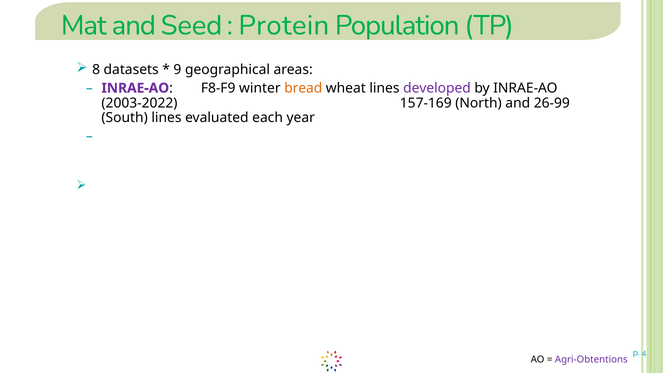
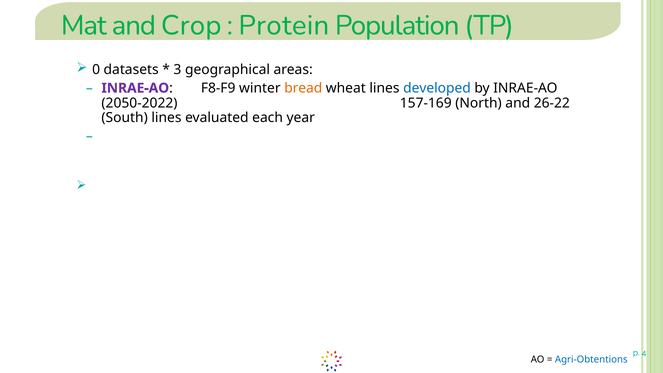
Seed: Seed -> Crop
8: 8 -> 0
9: 9 -> 3
developed colour: purple -> blue
2003-2022: 2003-2022 -> 2050-2022
26-99: 26-99 -> 26-22
Agri-Obtentions colour: purple -> blue
